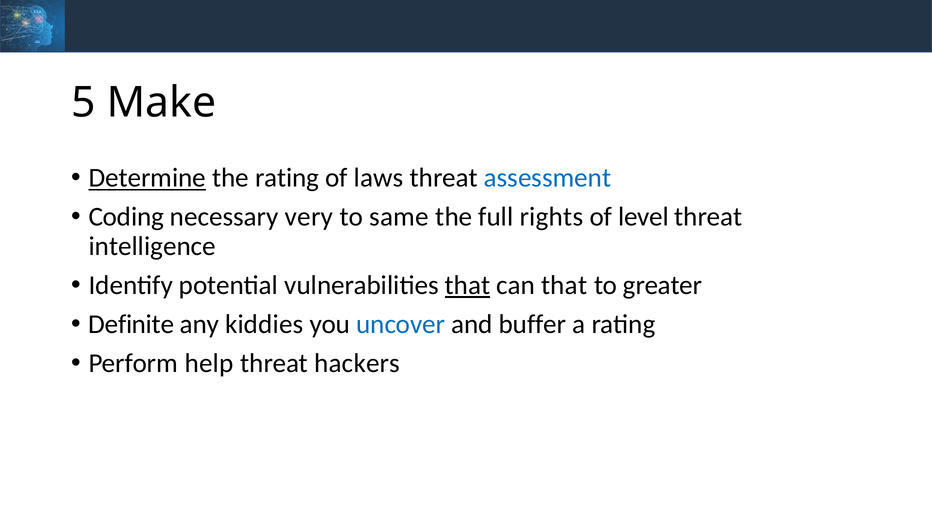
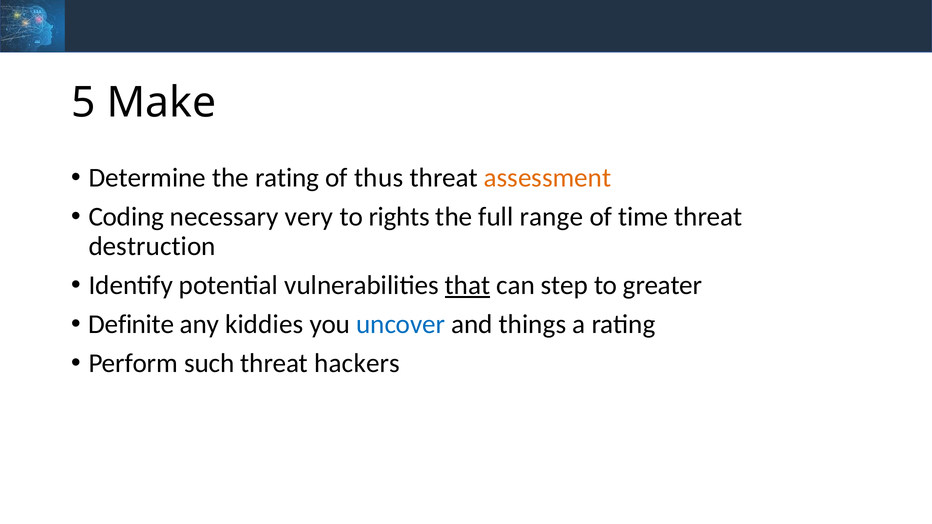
Determine underline: present -> none
laws: laws -> thus
assessment colour: blue -> orange
same: same -> rights
rights: rights -> range
level: level -> time
intelligence: intelligence -> destruction
can that: that -> step
buffer: buffer -> things
help: help -> such
